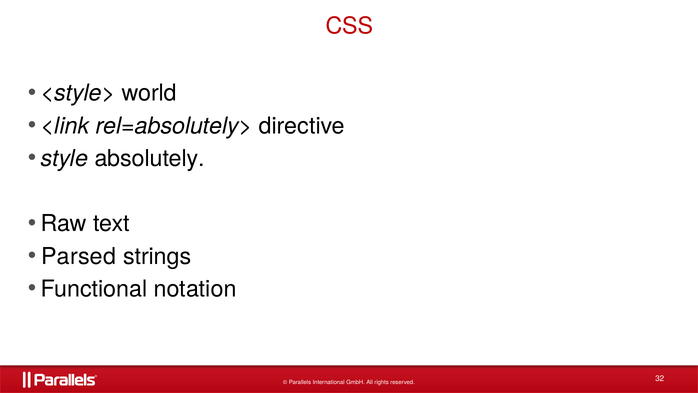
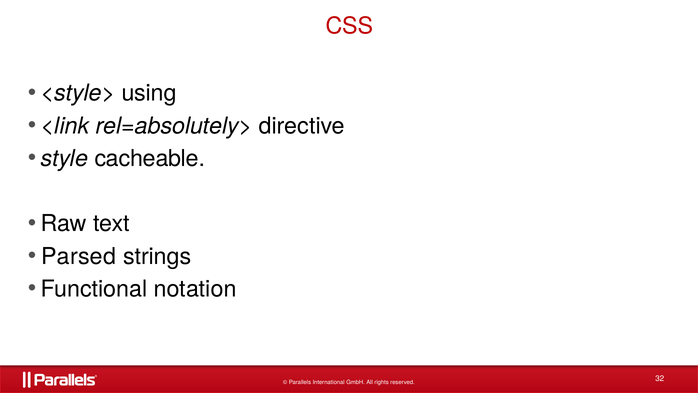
world: world -> using
absolutely: absolutely -> cacheable
